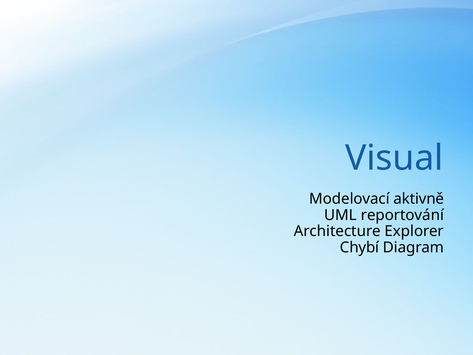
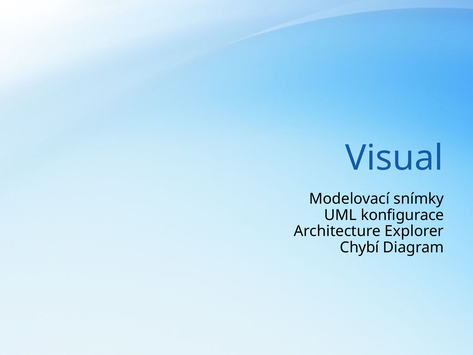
aktivně: aktivně -> snímky
reportování: reportování -> konfigurace
